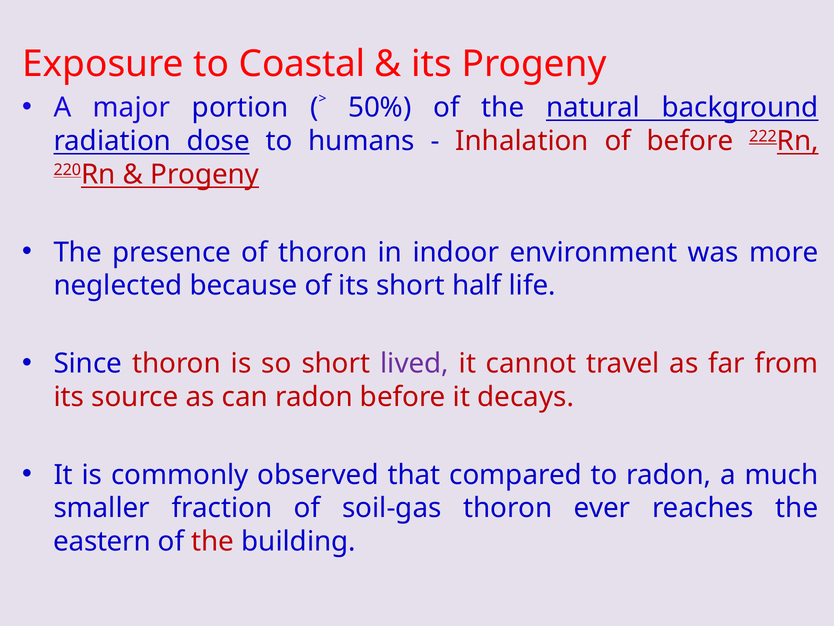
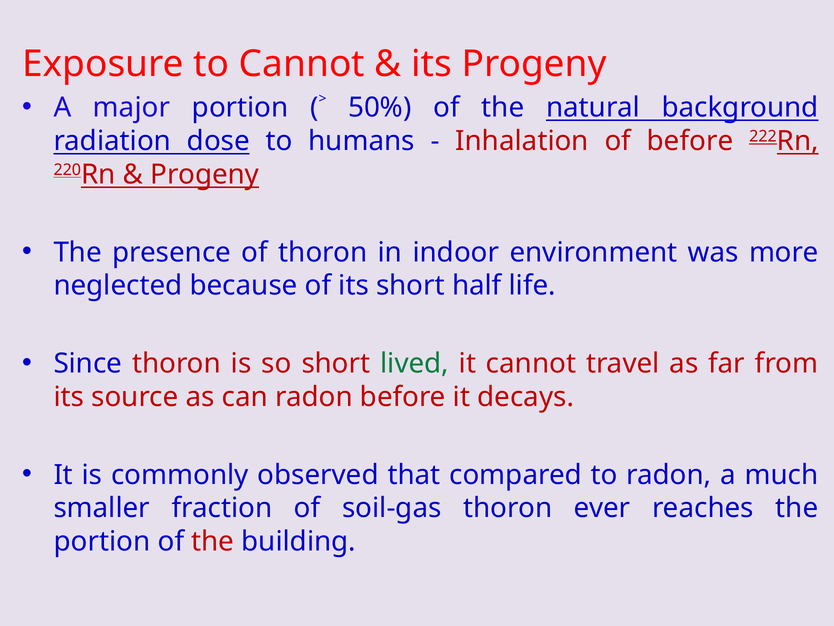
to Coastal: Coastal -> Cannot
lived colour: purple -> green
eastern at (102, 541): eastern -> portion
